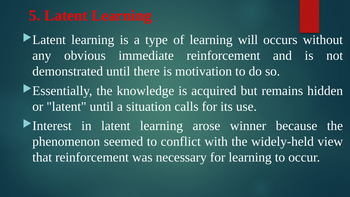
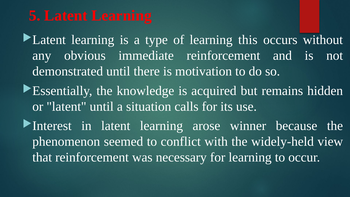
will: will -> this
